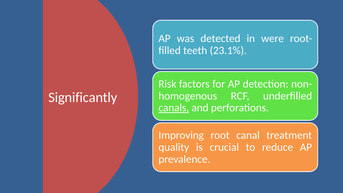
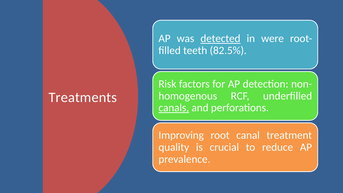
detected underline: none -> present
23.1%: 23.1% -> 82.5%
Significantly: Significantly -> Treatments
